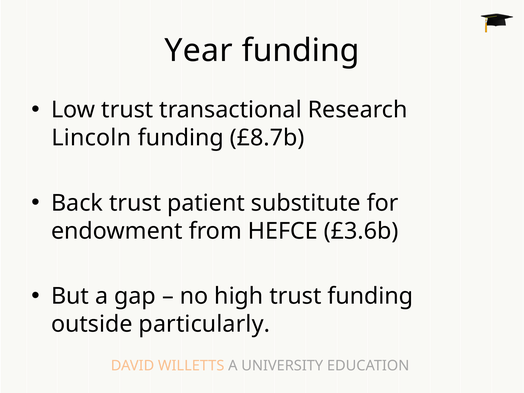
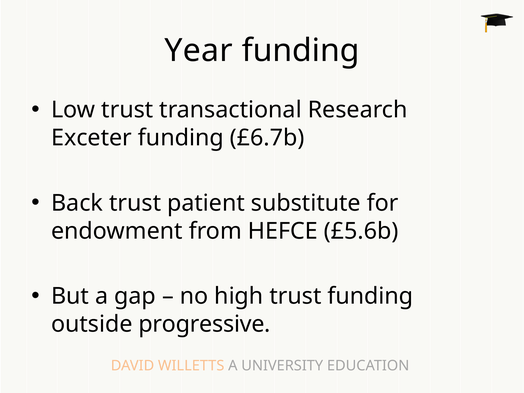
Lincoln: Lincoln -> Exceter
£8.7b: £8.7b -> £6.7b
£3.6b: £3.6b -> £5.6b
particularly: particularly -> progressive
